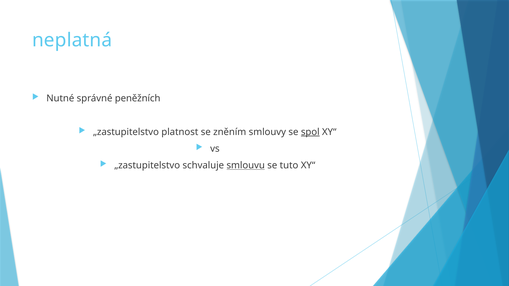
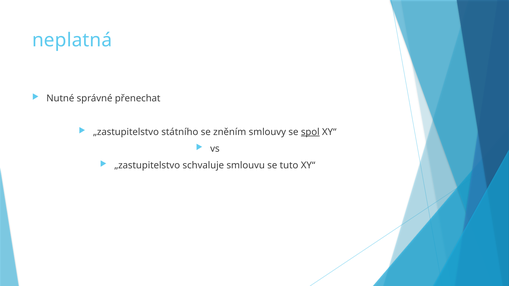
peněžních: peněžních -> přenechat
platnost: platnost -> státního
smlouvu underline: present -> none
